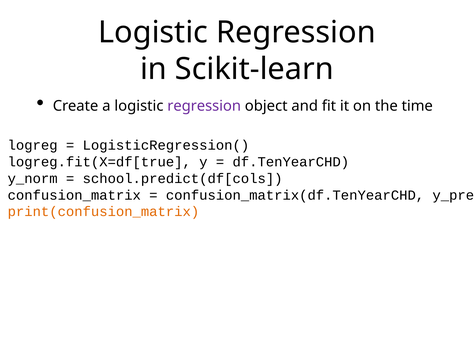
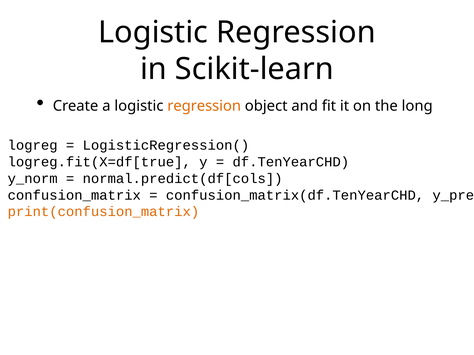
regression at (204, 106) colour: purple -> orange
time: time -> long
school.predict(df[cols: school.predict(df[cols -> normal.predict(df[cols
